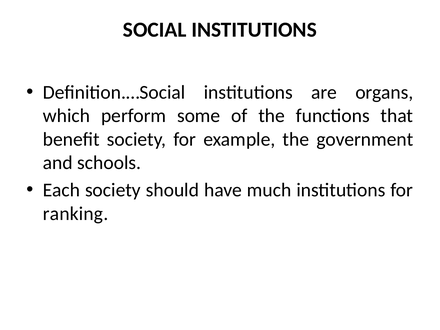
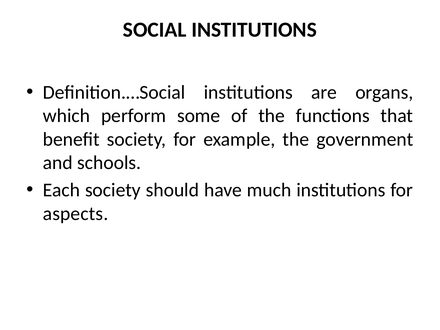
ranking: ranking -> aspects
